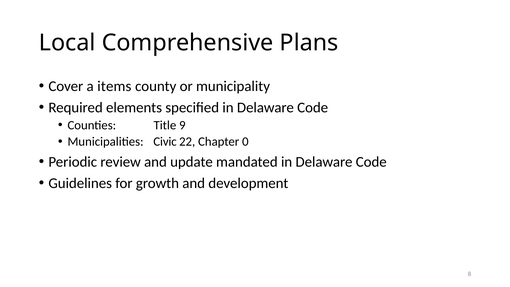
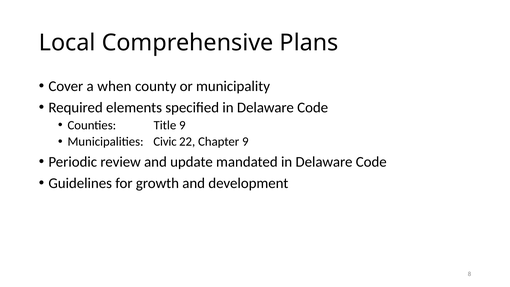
items: items -> when
Chapter 0: 0 -> 9
